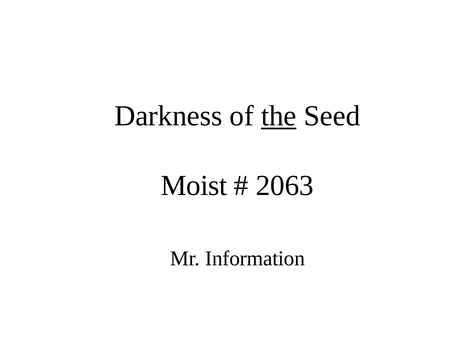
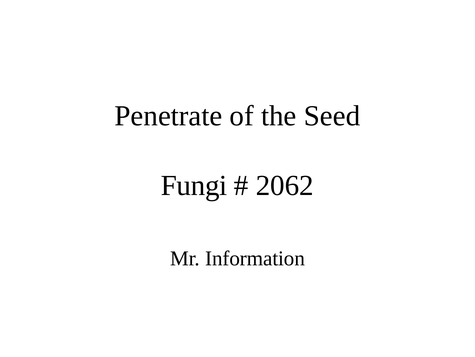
Darkness: Darkness -> Penetrate
the underline: present -> none
Moist: Moist -> Fungi
2063: 2063 -> 2062
